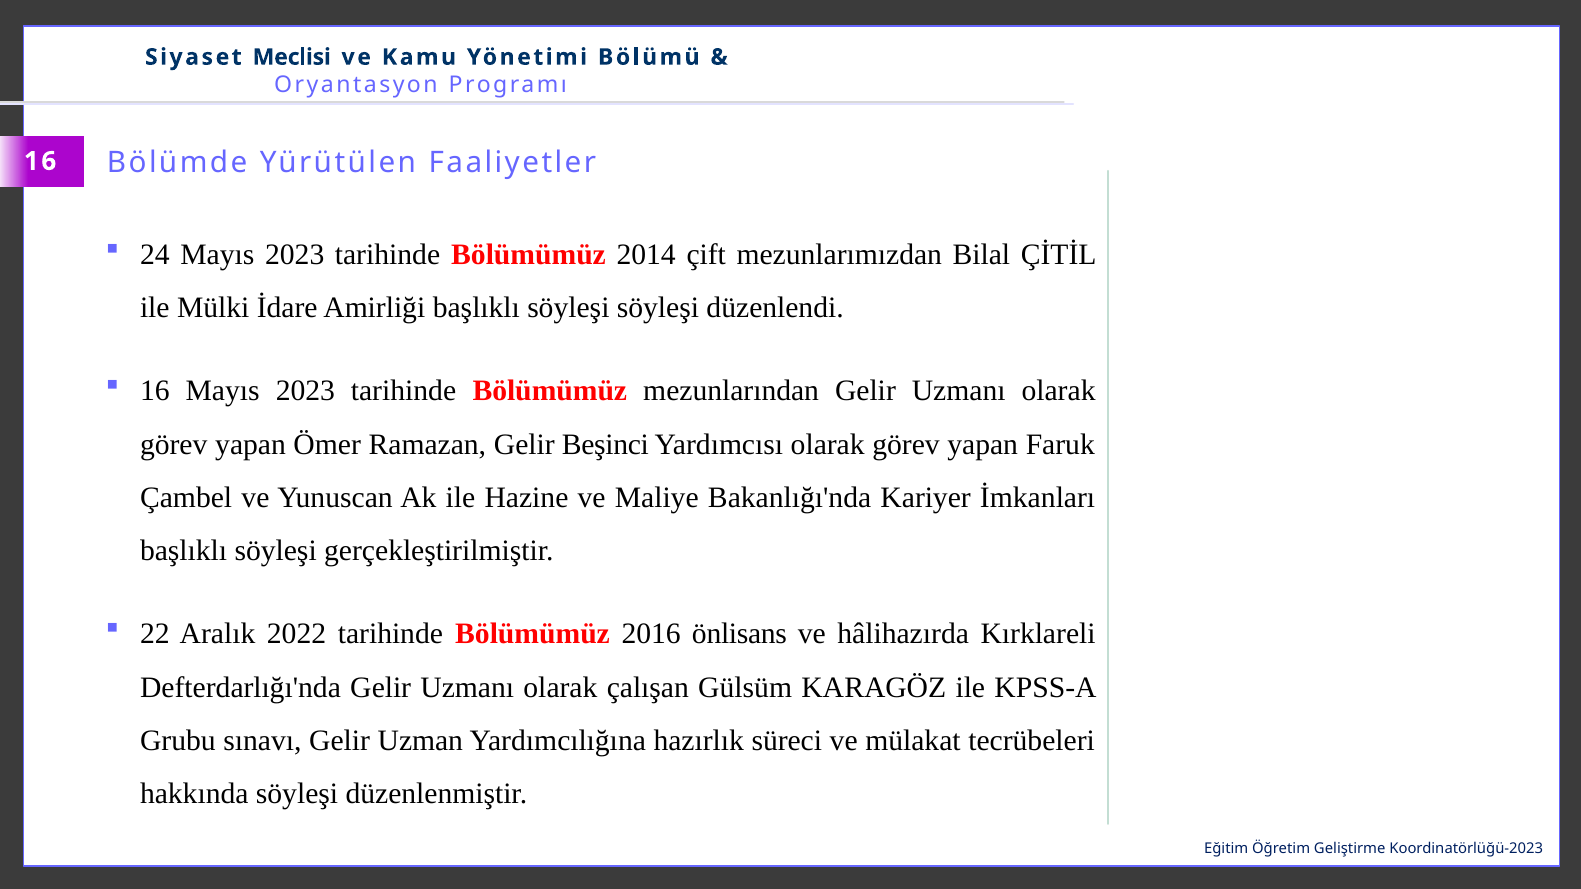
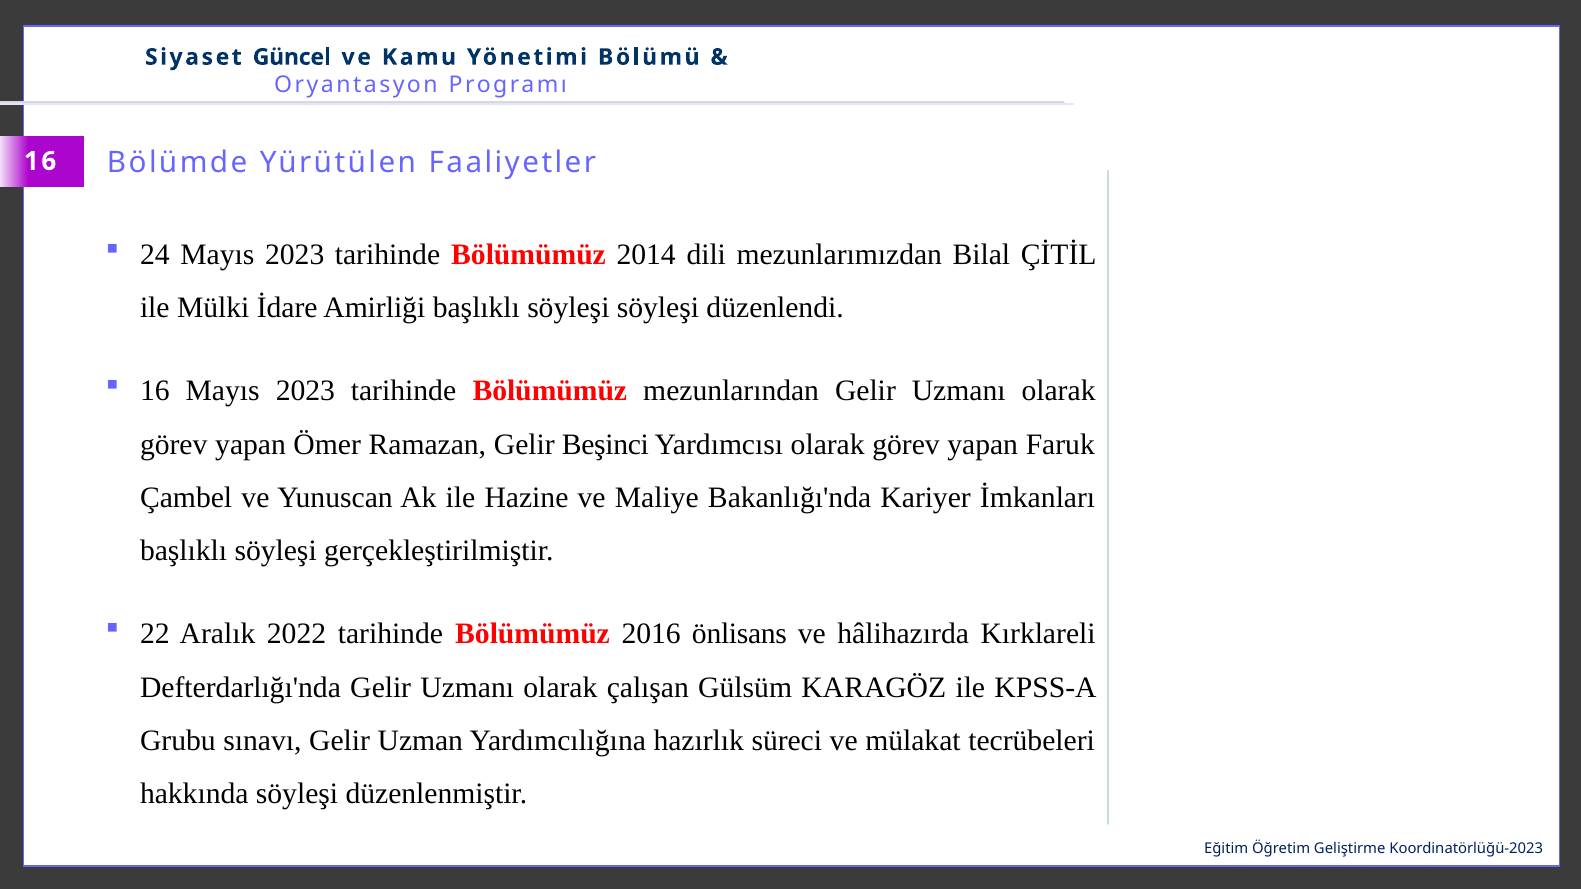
Meclisi: Meclisi -> Güncel
çift: çift -> dili
